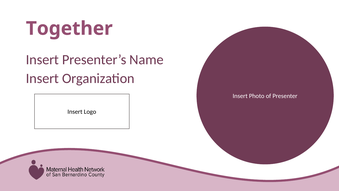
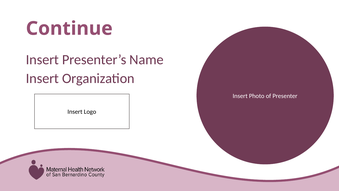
Together: Together -> Continue
